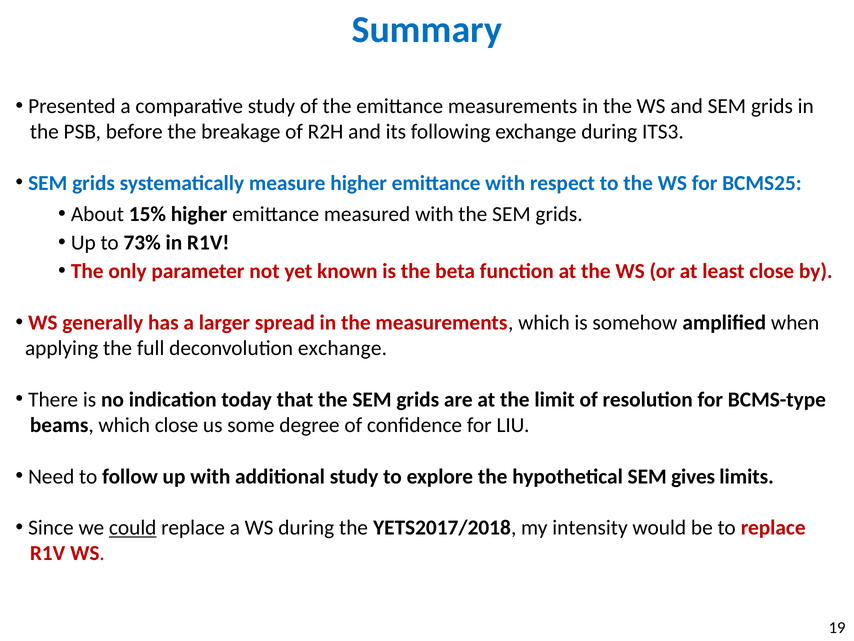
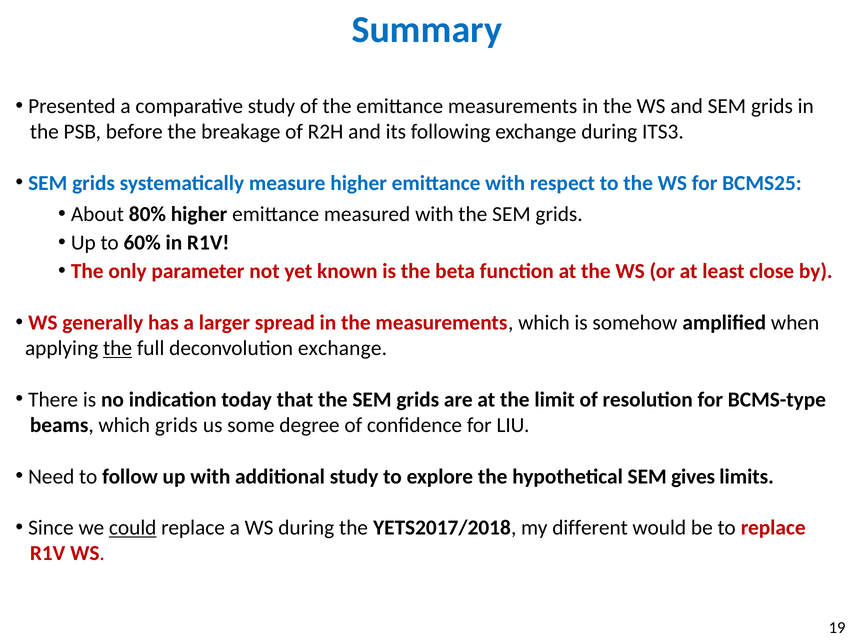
15%: 15% -> 80%
73%: 73% -> 60%
the at (118, 348) underline: none -> present
which close: close -> grids
intensity: intensity -> different
